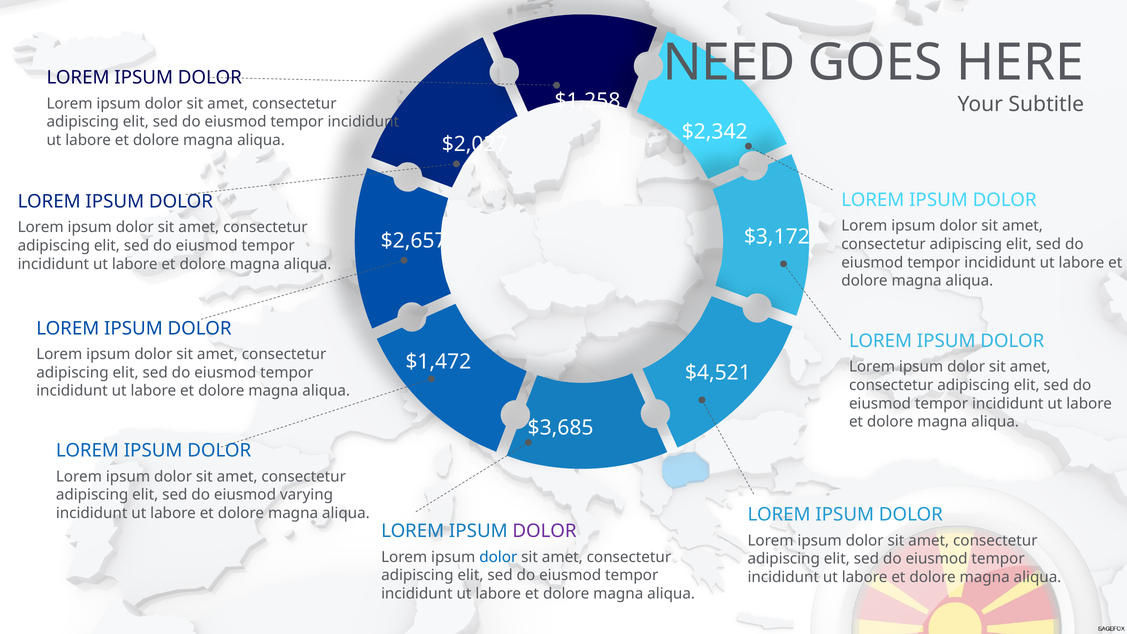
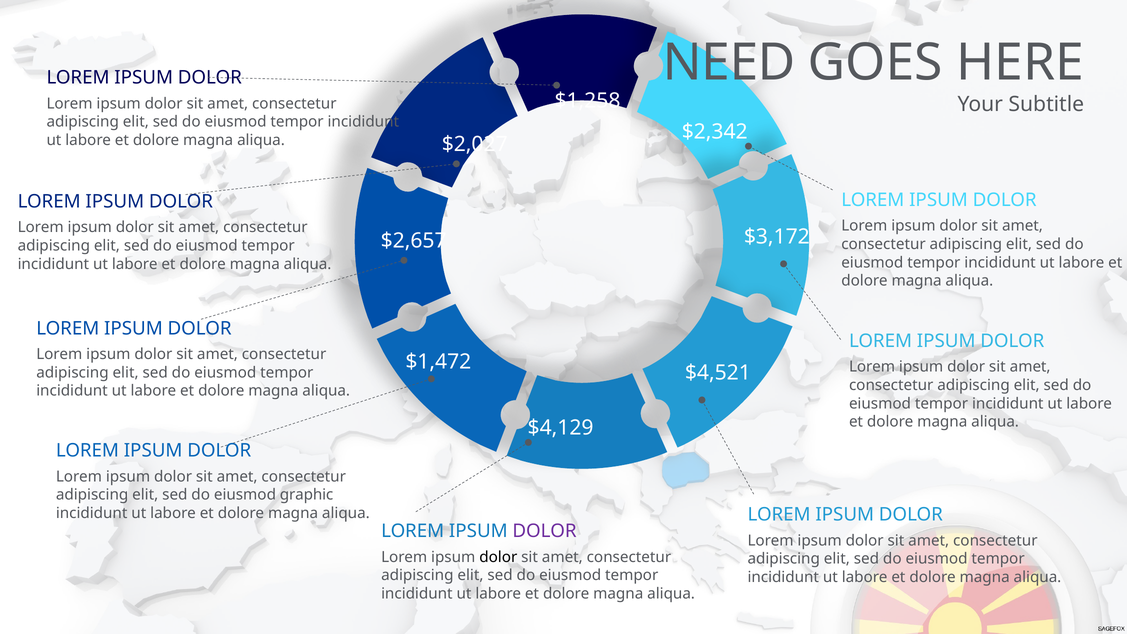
$3,685: $3,685 -> $4,129
varying: varying -> graphic
dolor at (498, 557) colour: blue -> black
